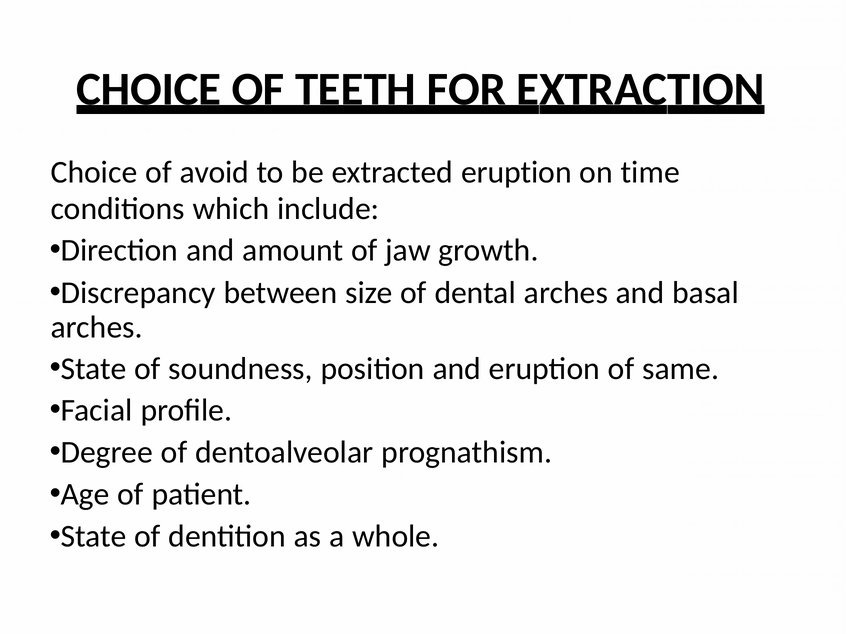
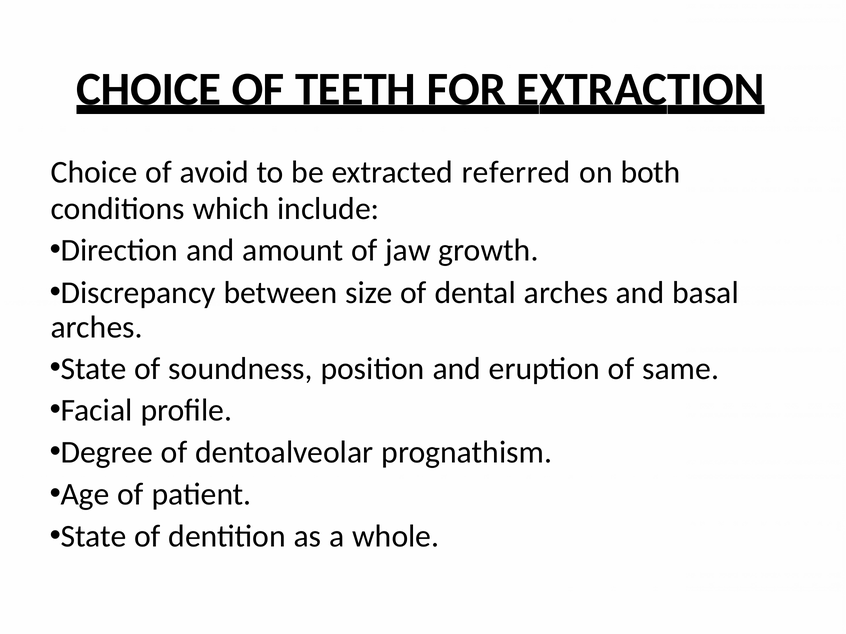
extracted eruption: eruption -> referred
time: time -> both
